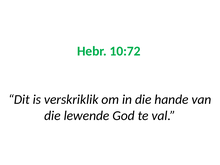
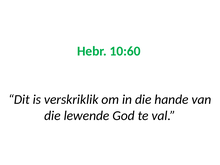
10:72: 10:72 -> 10:60
